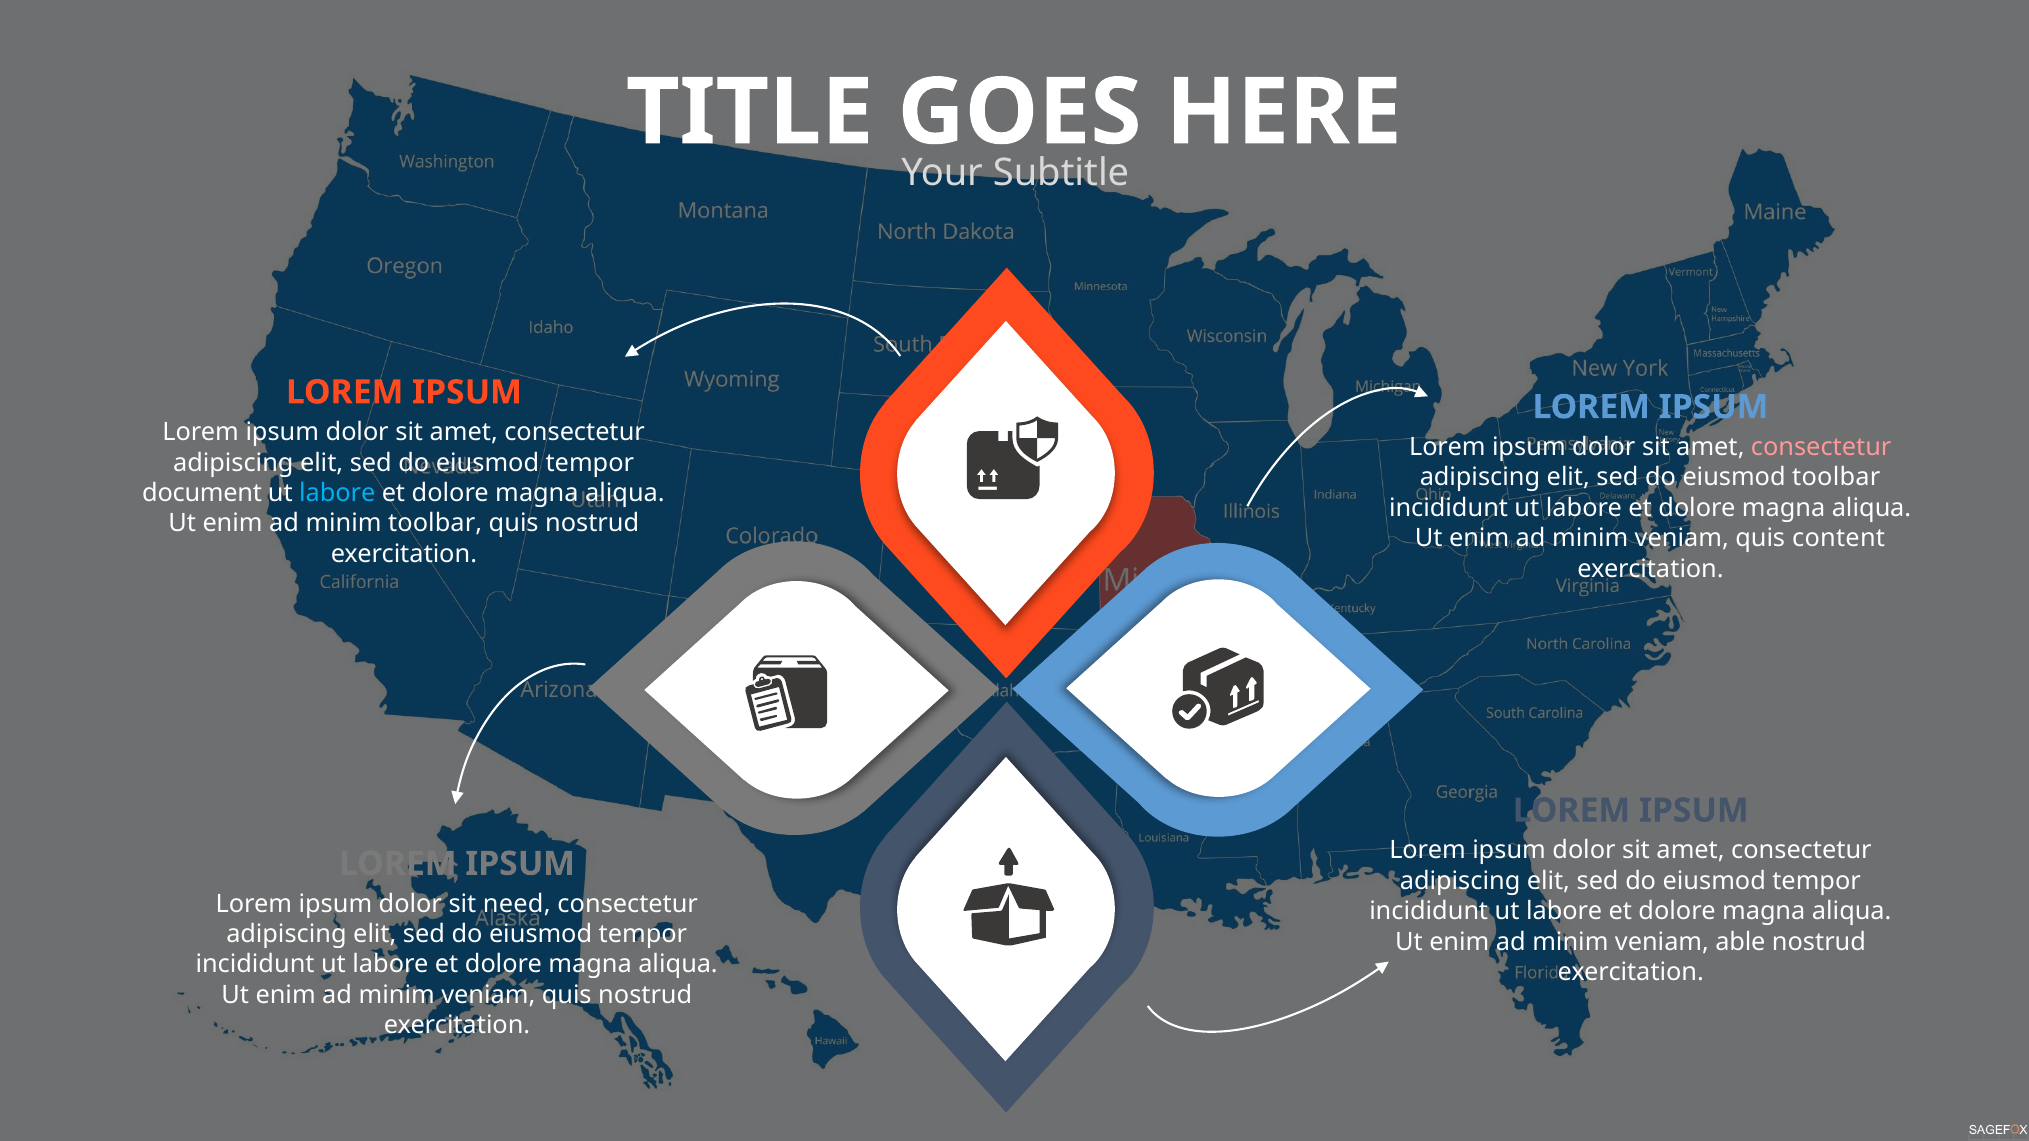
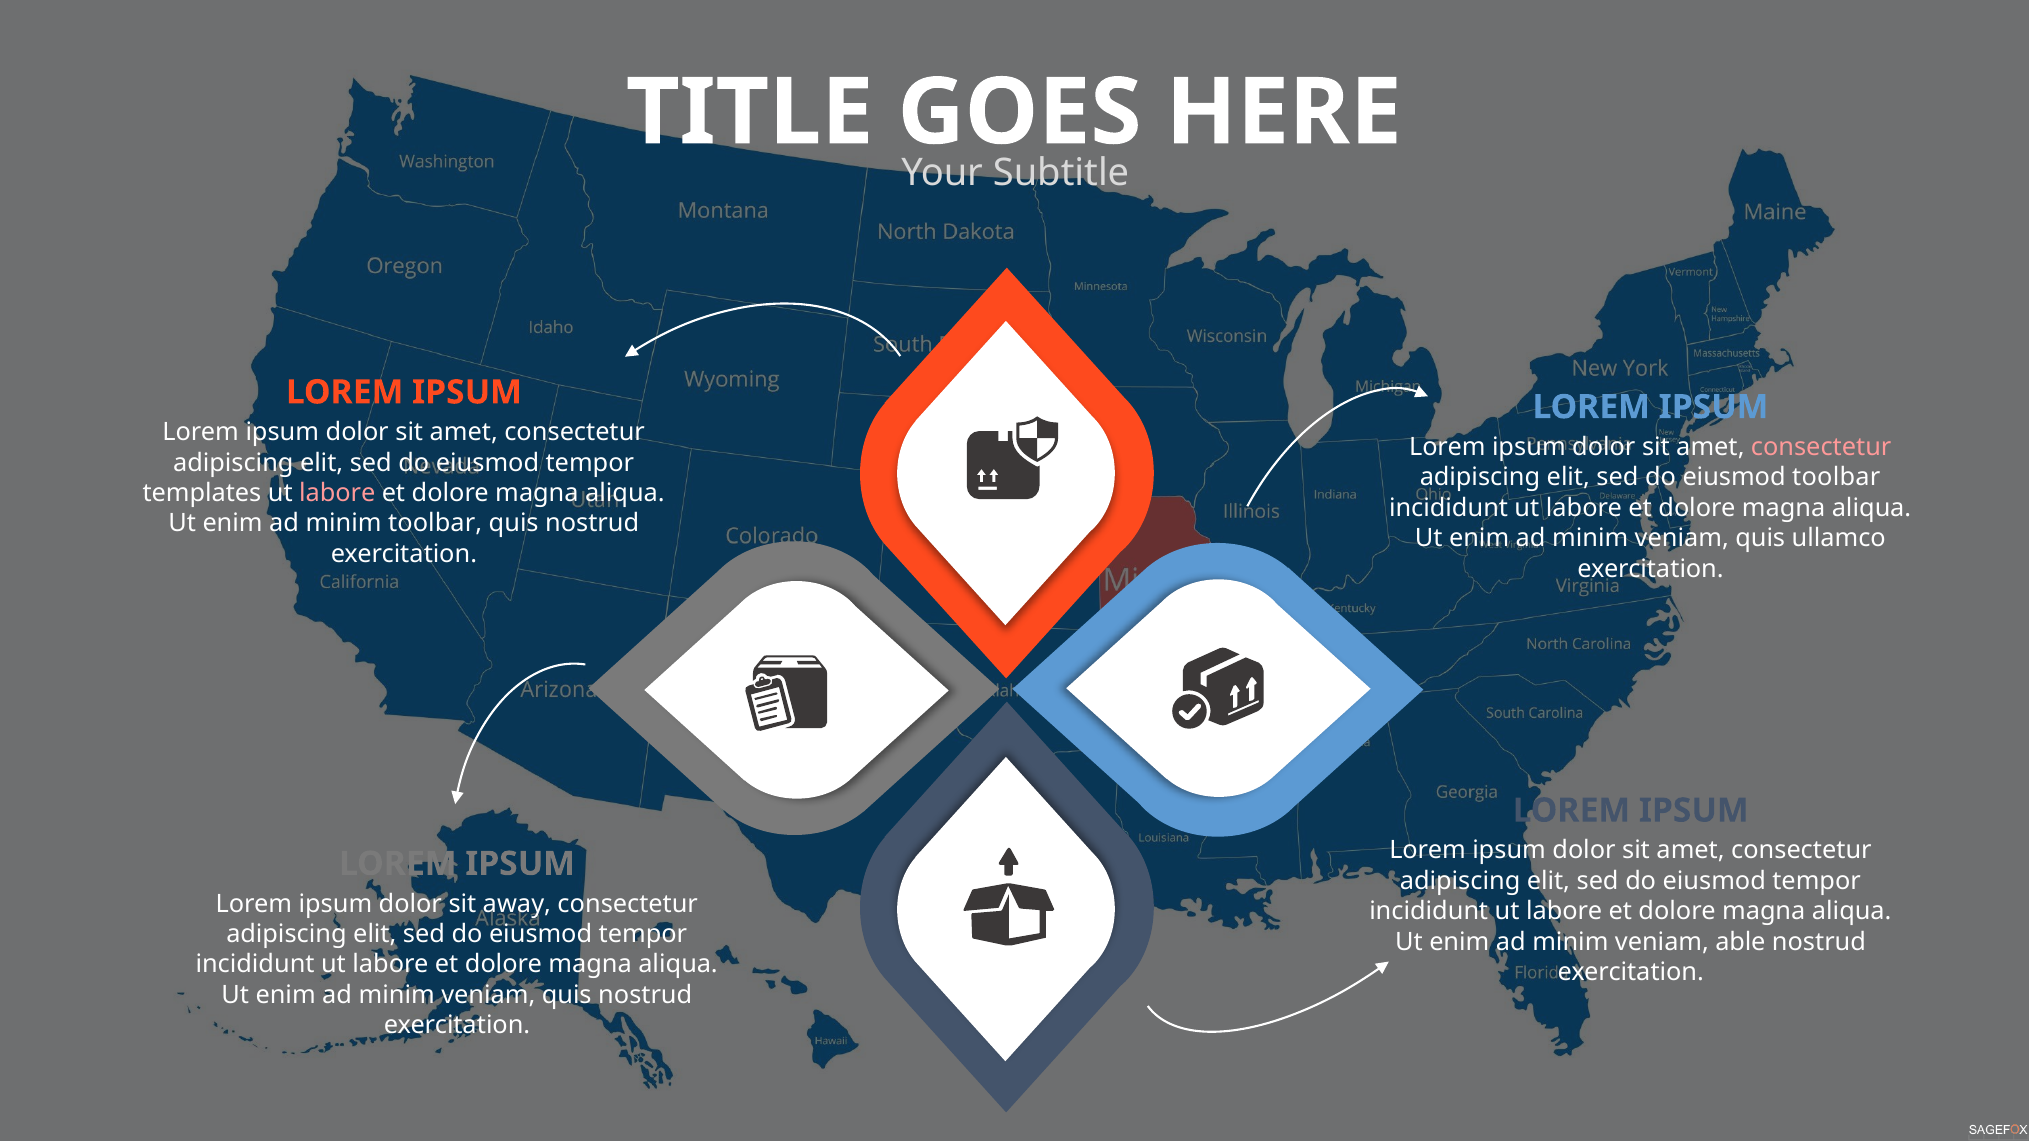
document: document -> templates
labore at (337, 493) colour: light blue -> pink
content: content -> ullamco
need: need -> away
